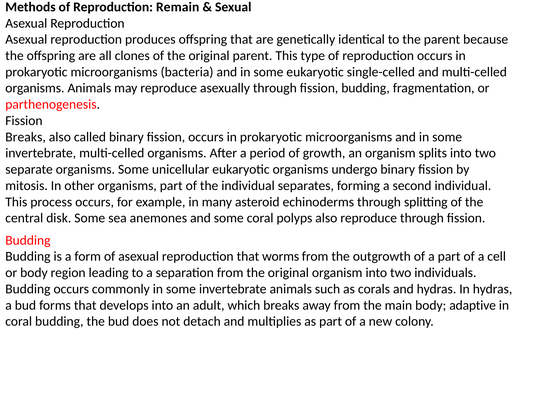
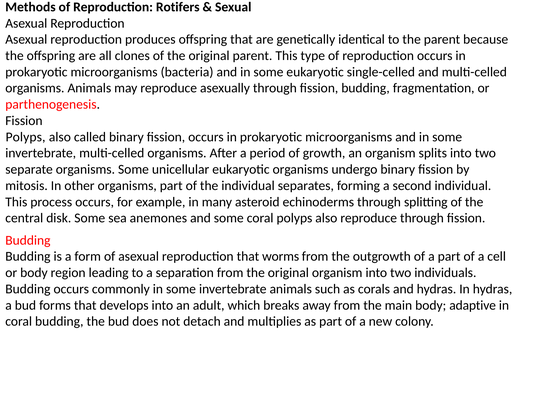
Remain: Remain -> Rotifers
Breaks at (26, 137): Breaks -> Polyps
